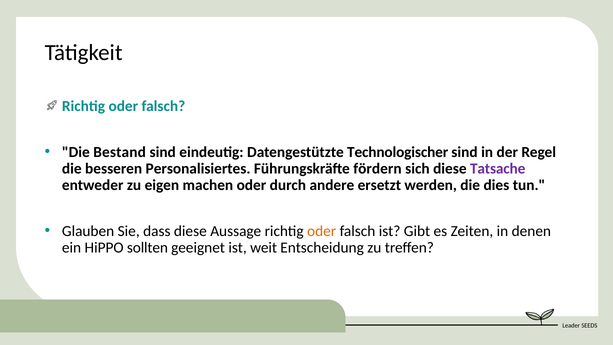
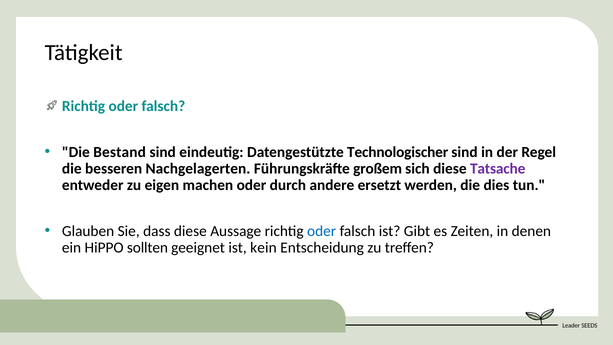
Personalisiertes: Personalisiertes -> Nachgelagerten
fördern: fördern -> großem
oder at (322, 231) colour: orange -> blue
weit: weit -> kein
